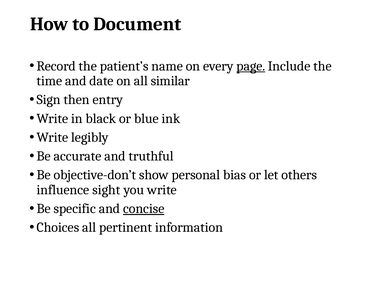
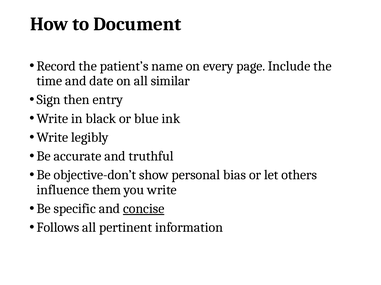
page underline: present -> none
sight: sight -> them
Choices: Choices -> Follows
